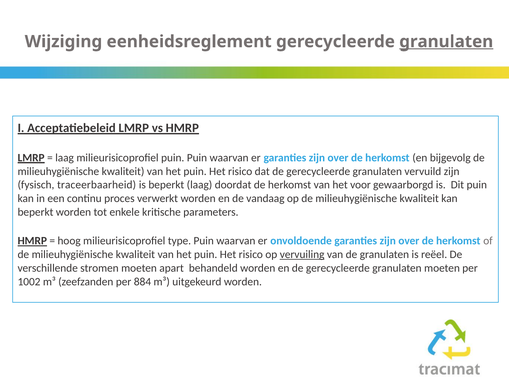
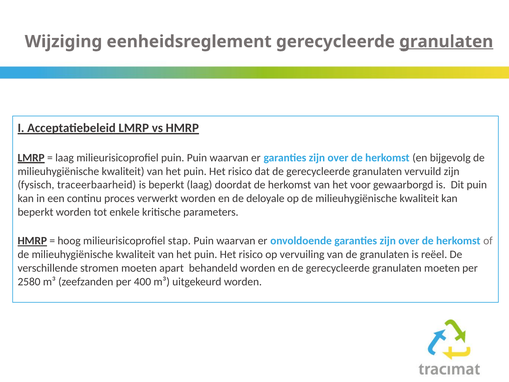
vandaag: vandaag -> deloyale
type: type -> stap
vervuiling underline: present -> none
1002: 1002 -> 2580
884: 884 -> 400
